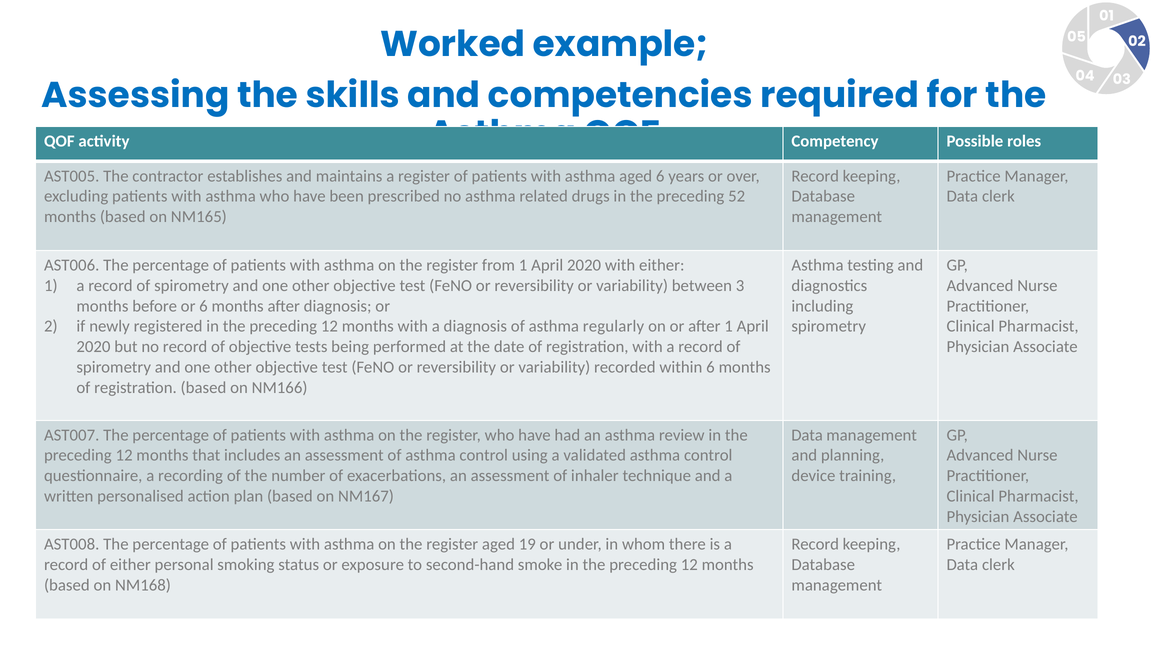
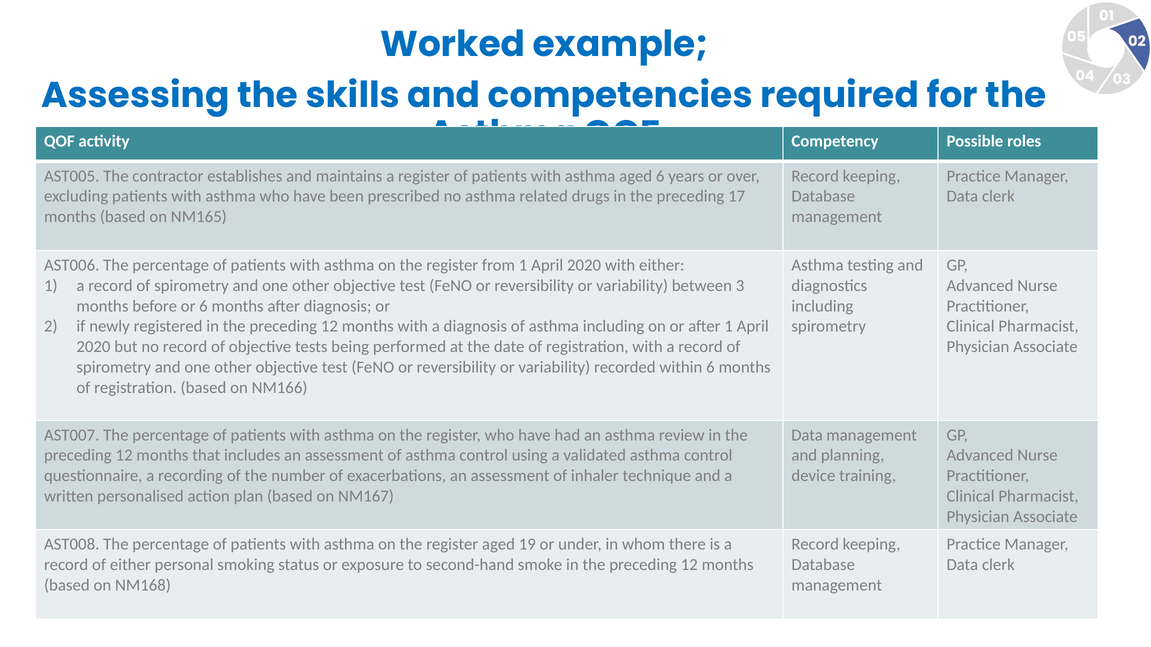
52: 52 -> 17
asthma regularly: regularly -> including
